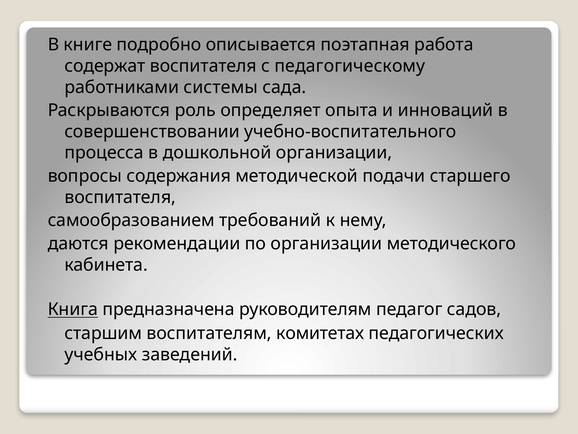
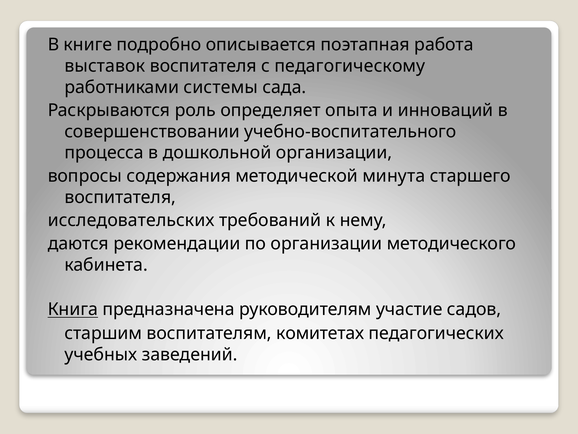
содержат: содержат -> выставок
подачи: подачи -> минута
самообразованием: самообразованием -> исследовательских
педагог: педагог -> участие
